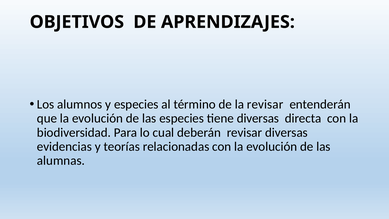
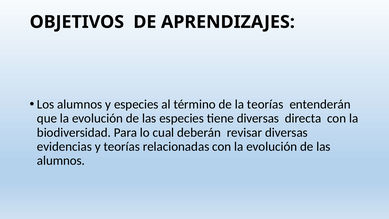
la revisar: revisar -> teorías
alumnas at (61, 160): alumnas -> alumnos
